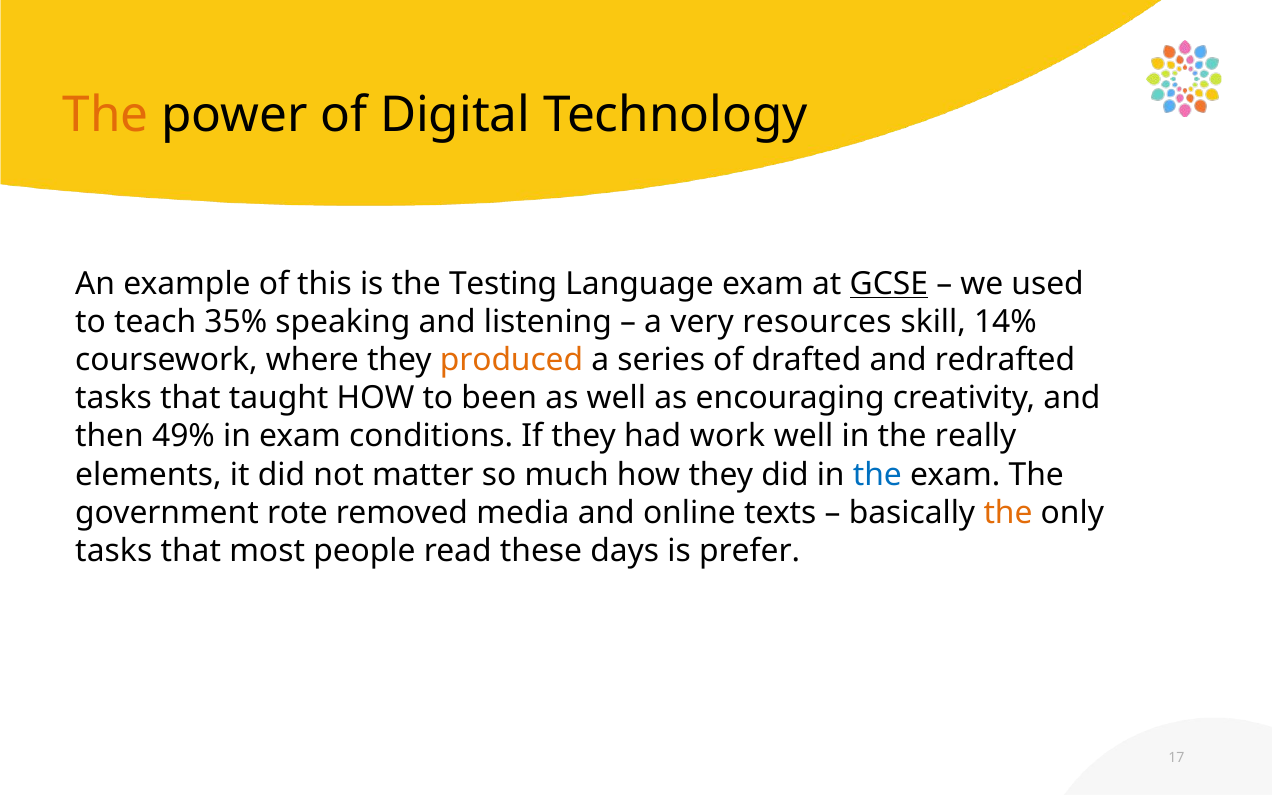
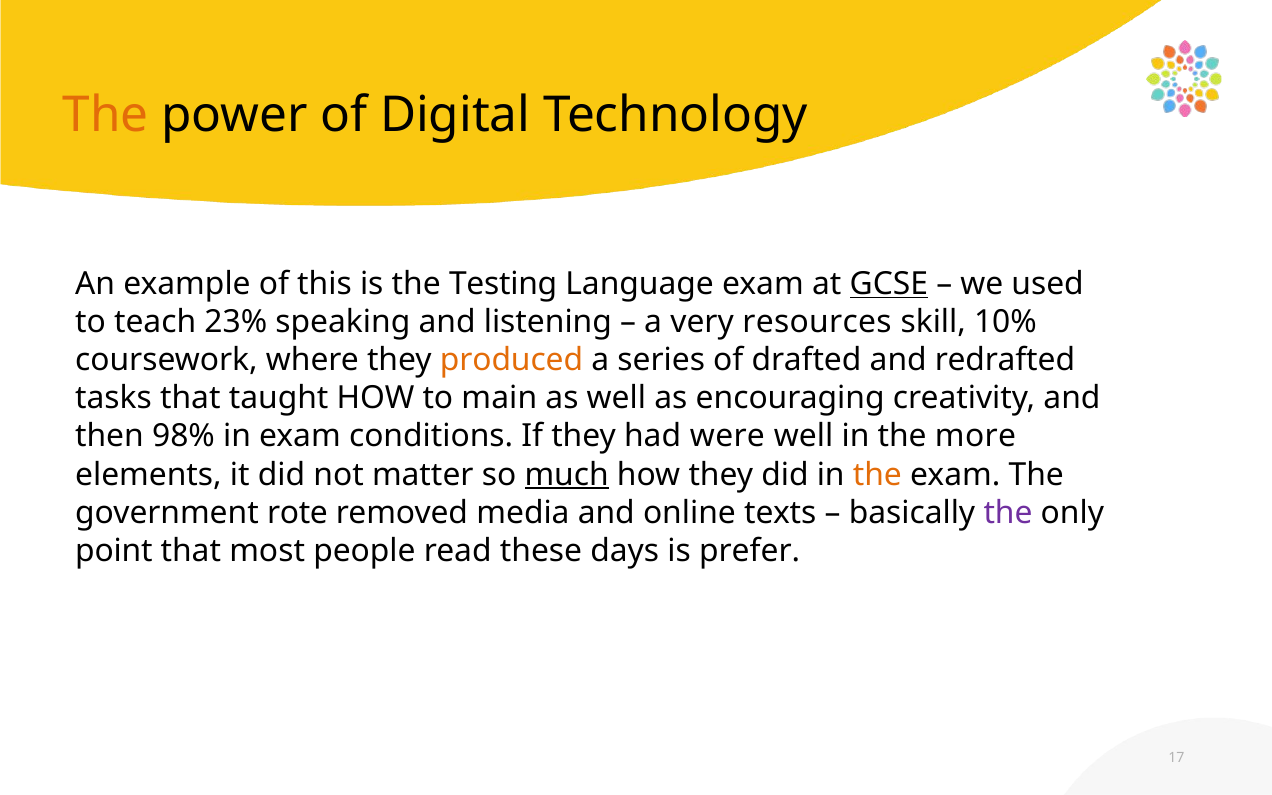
35%: 35% -> 23%
14%: 14% -> 10%
been: been -> main
49%: 49% -> 98%
work: work -> were
really: really -> more
much underline: none -> present
the at (877, 475) colour: blue -> orange
the at (1008, 513) colour: orange -> purple
tasks at (114, 551): tasks -> point
